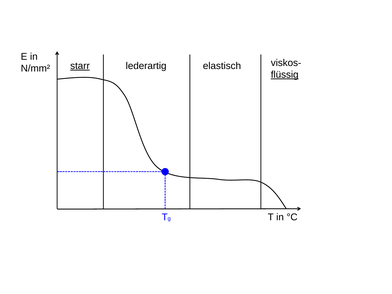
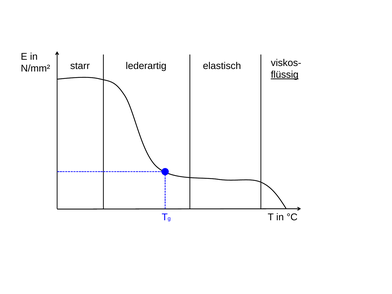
starr underline: present -> none
